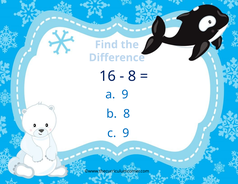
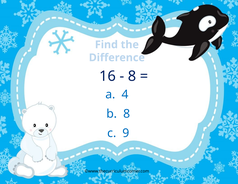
a 9: 9 -> 4
